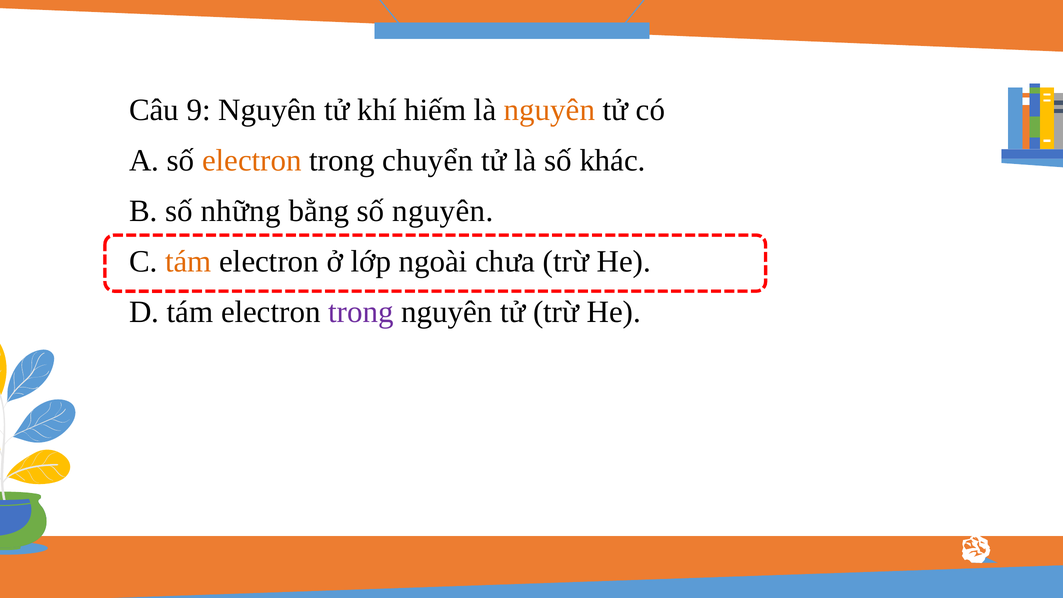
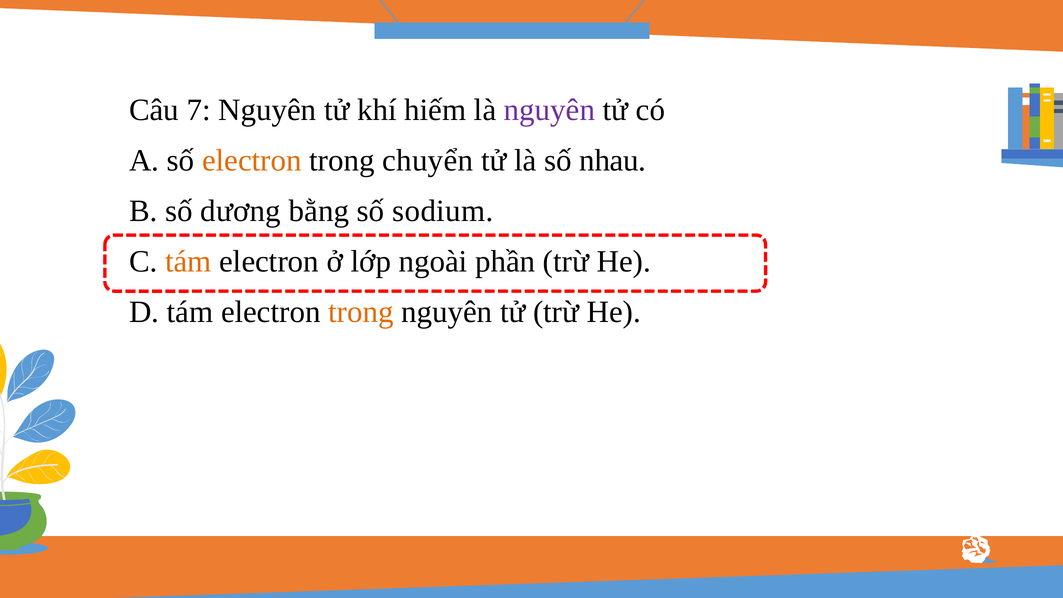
9: 9 -> 7
nguyên at (550, 110) colour: orange -> purple
khác: khác -> nhau
những: những -> dương
số nguyên: nguyên -> sodium
chưa: chưa -> phần
trong at (361, 312) colour: purple -> orange
